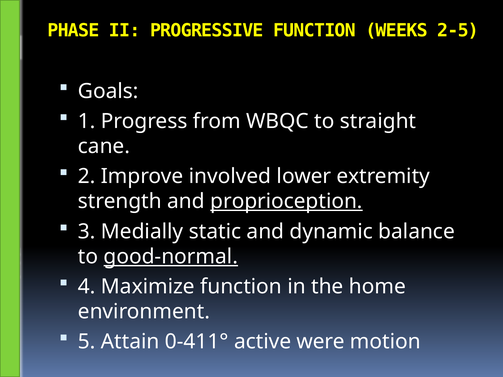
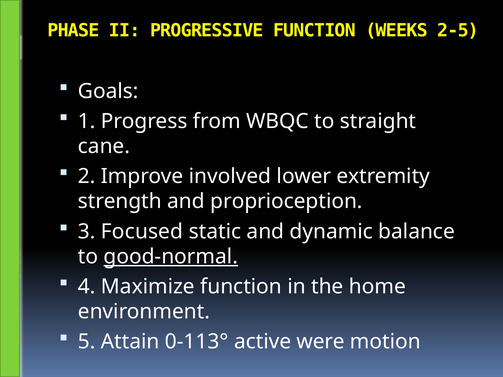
proprioception underline: present -> none
Medially: Medially -> Focused
0-411°: 0-411° -> 0-113°
